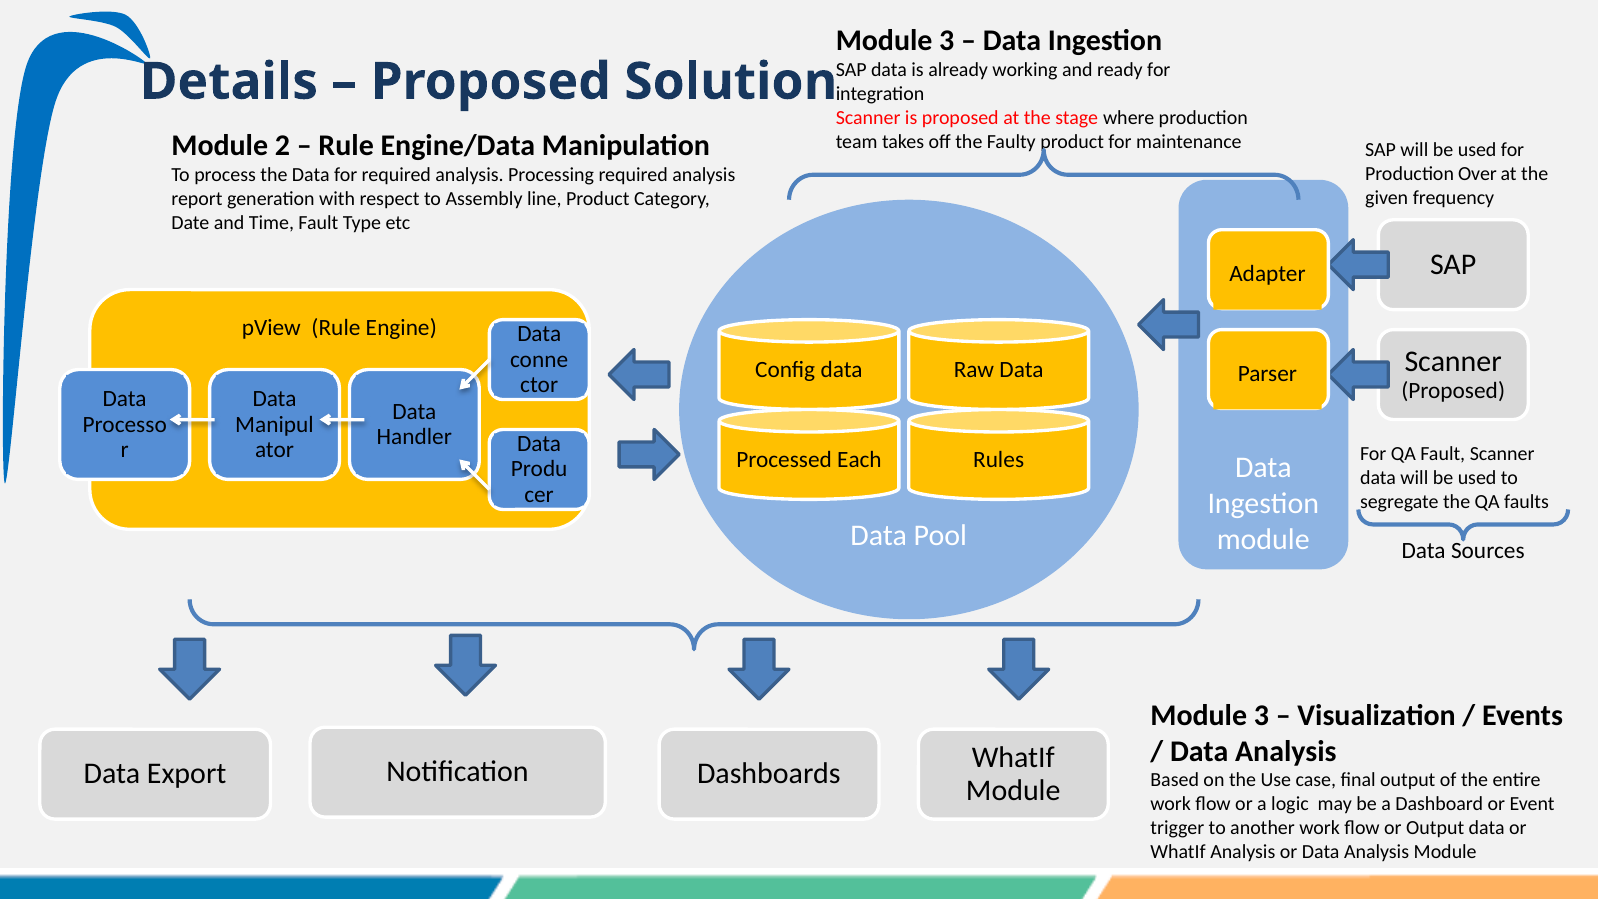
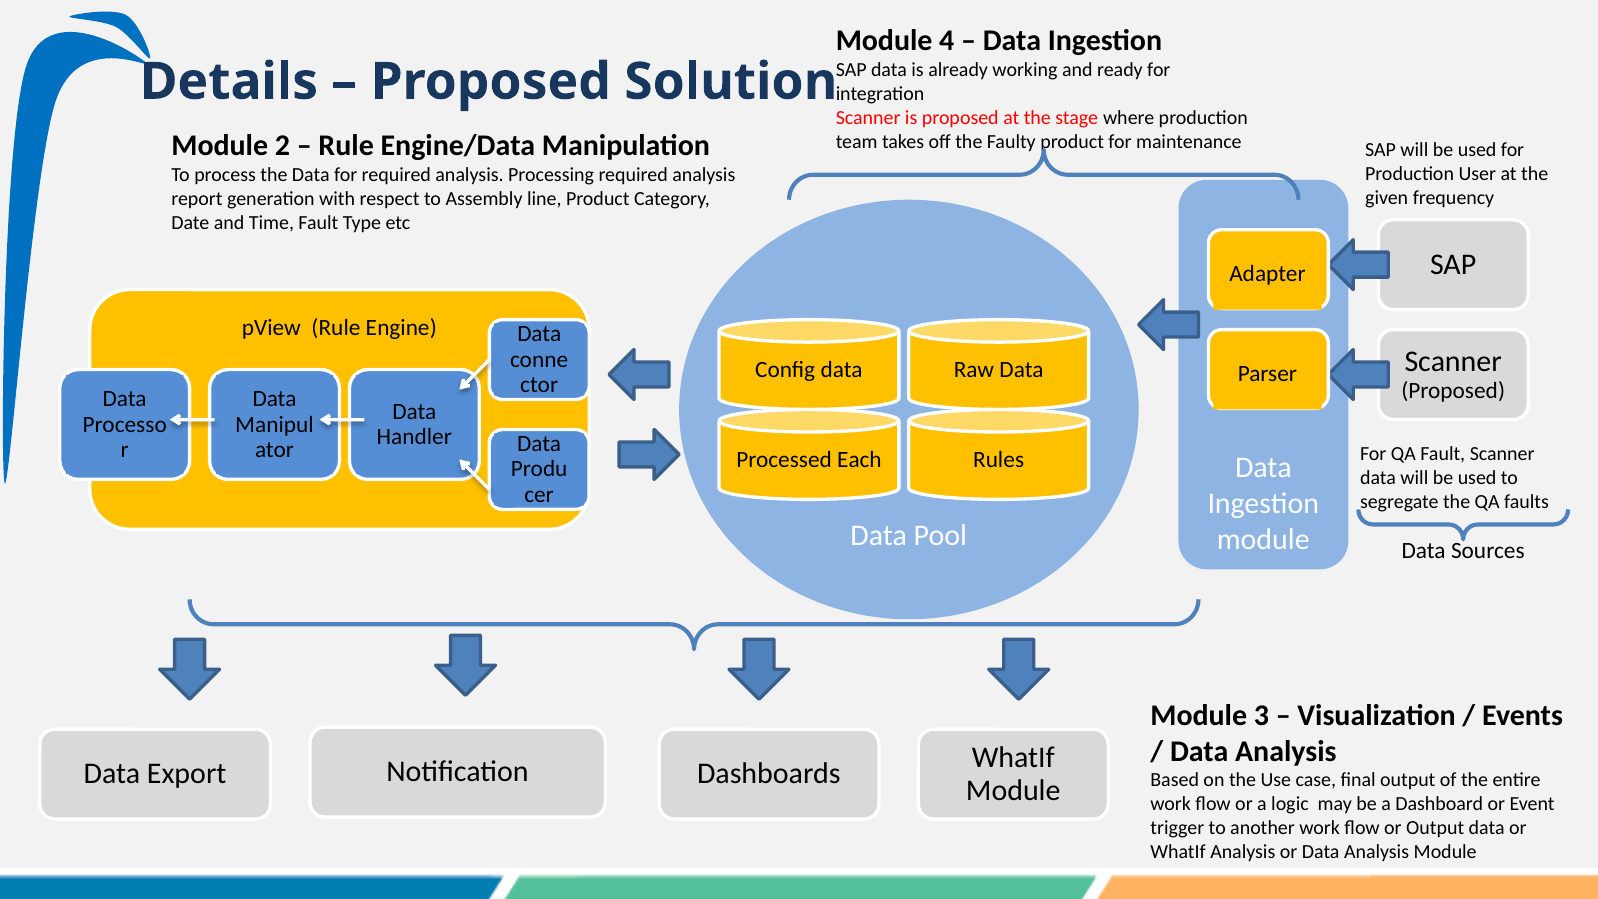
3 at (947, 41): 3 -> 4
Over: Over -> User
